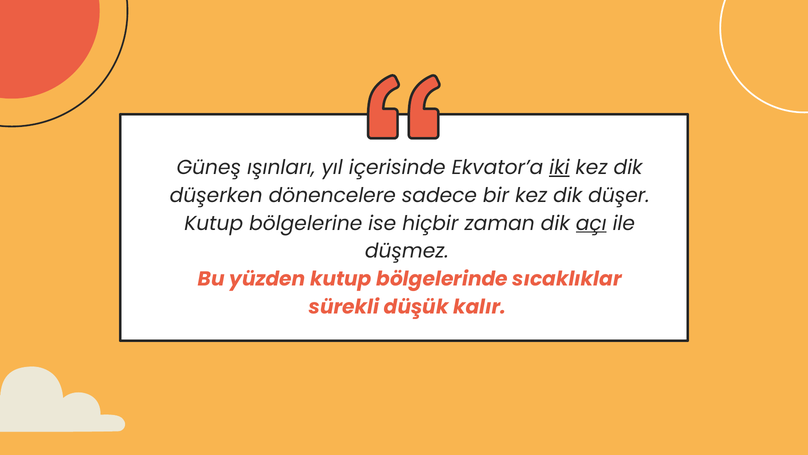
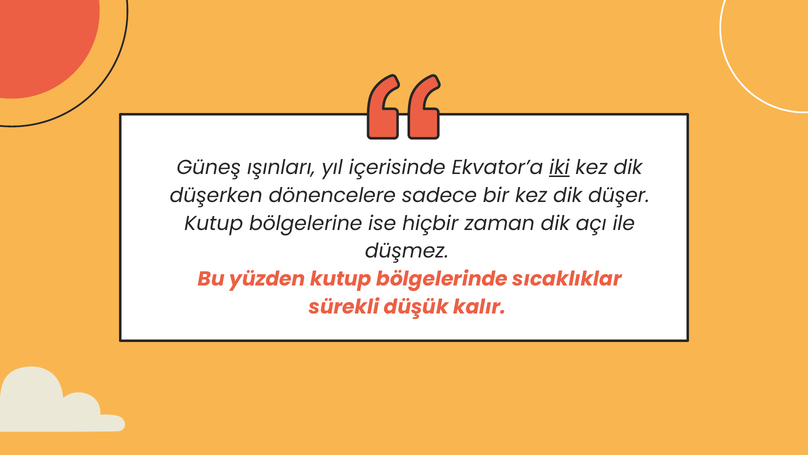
açı underline: present -> none
